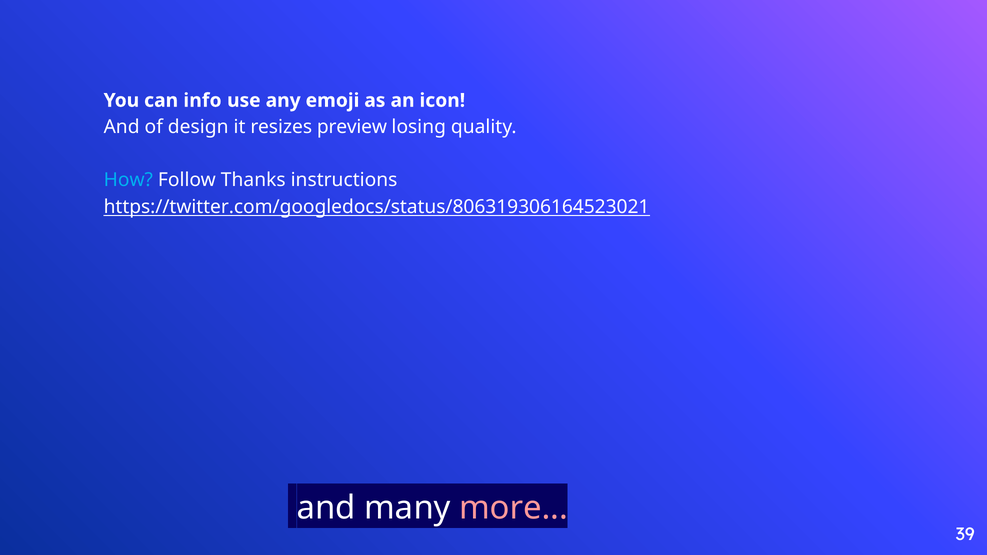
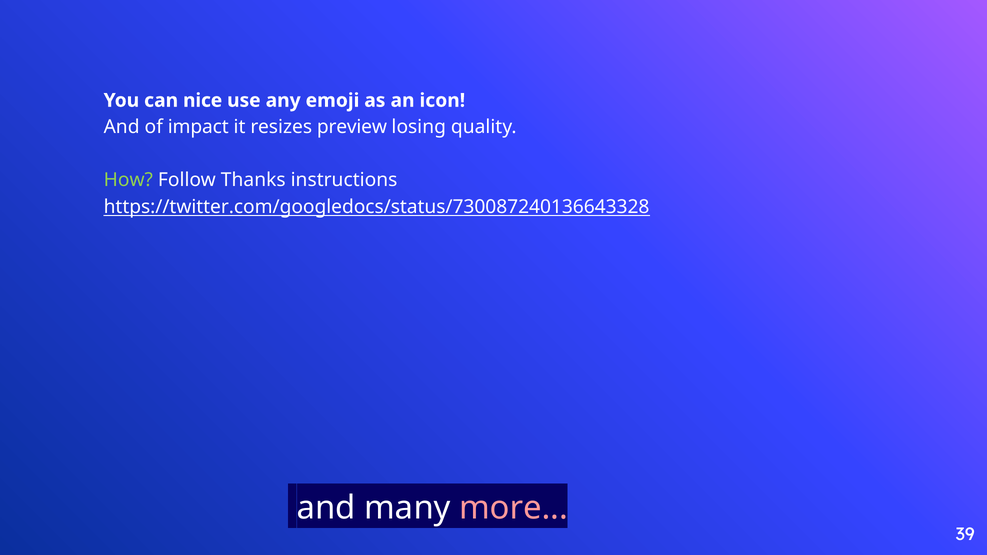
info: info -> nice
design: design -> impact
How colour: light blue -> light green
https://twitter.com/googledocs/status/806319306164523021: https://twitter.com/googledocs/status/806319306164523021 -> https://twitter.com/googledocs/status/730087240136643328
